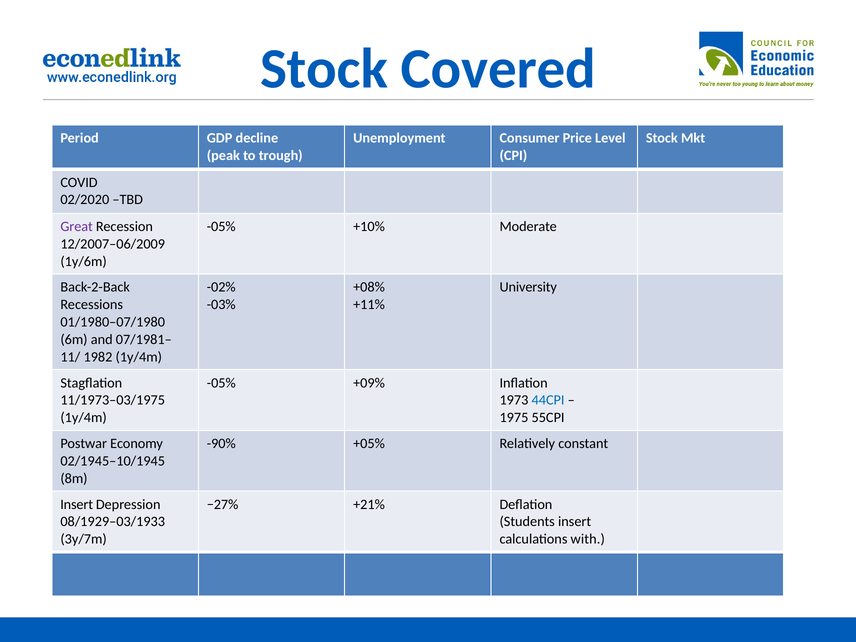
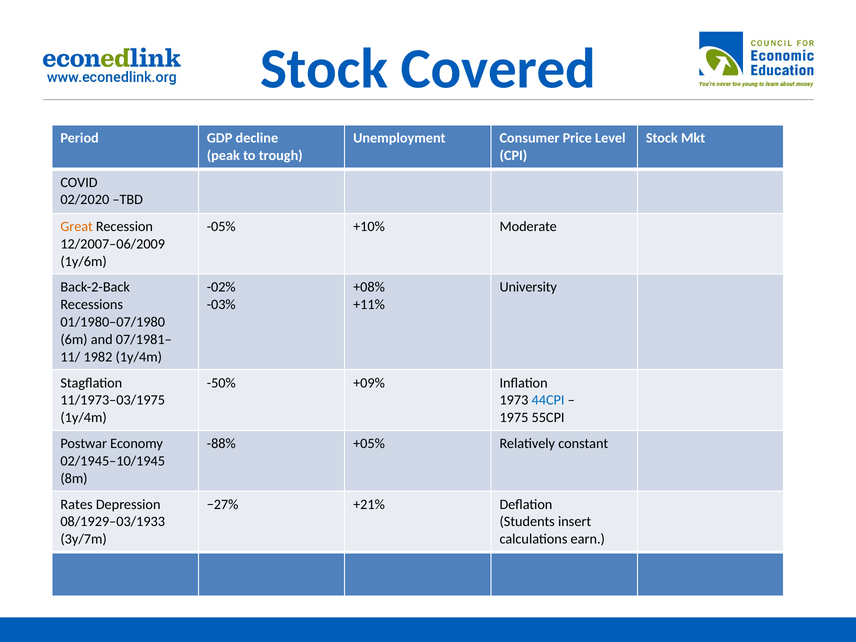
Great colour: purple -> orange
-05% at (221, 383): -05% -> -50%
-90%: -90% -> -88%
Insert at (77, 504): Insert -> Rates
with: with -> earn
